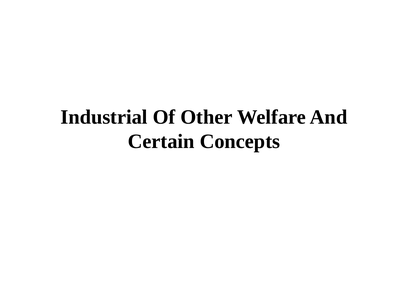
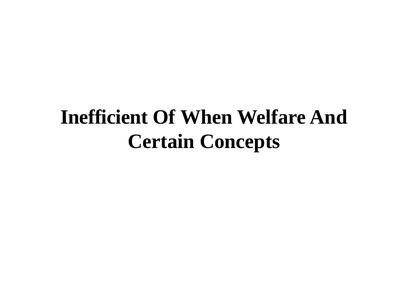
Industrial: Industrial -> Inefficient
Other: Other -> When
